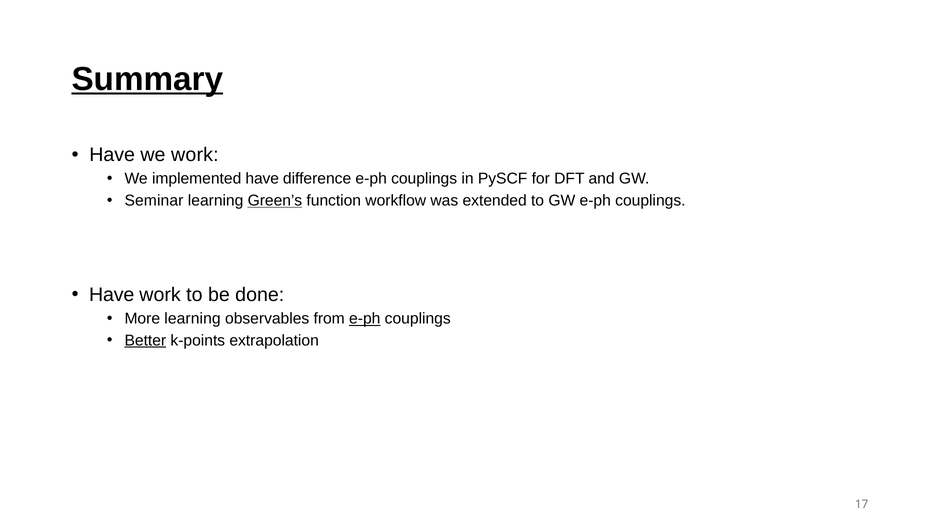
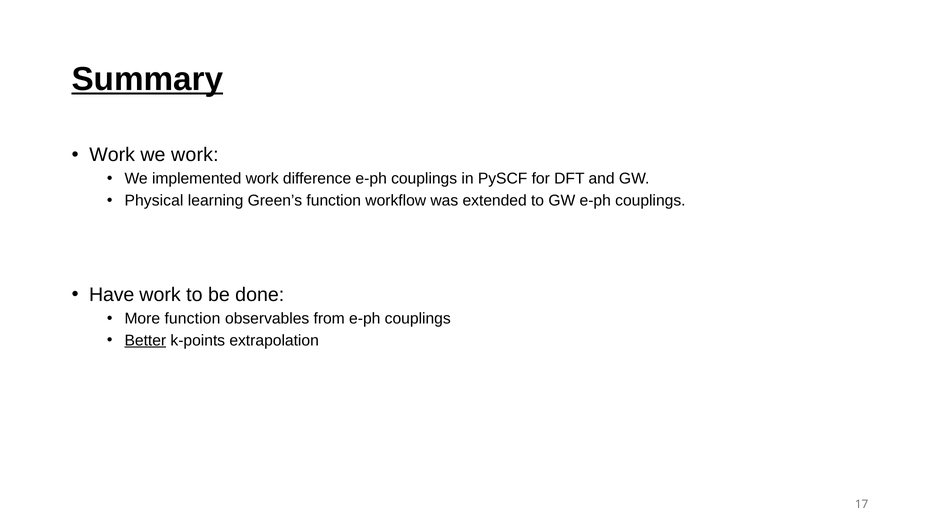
Have at (112, 155): Have -> Work
implemented have: have -> work
Seminar: Seminar -> Physical
Green’s underline: present -> none
More learning: learning -> function
e-ph at (365, 318) underline: present -> none
